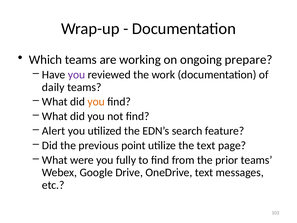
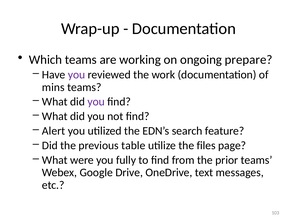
daily: daily -> mins
you at (96, 102) colour: orange -> purple
point: point -> table
the text: text -> files
